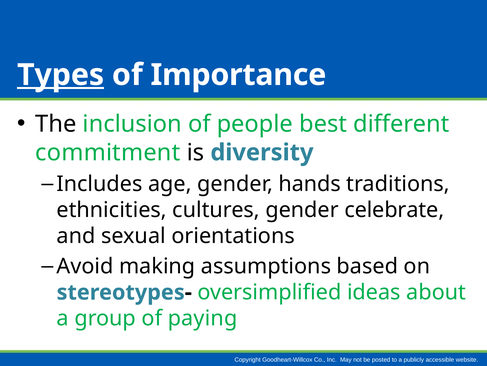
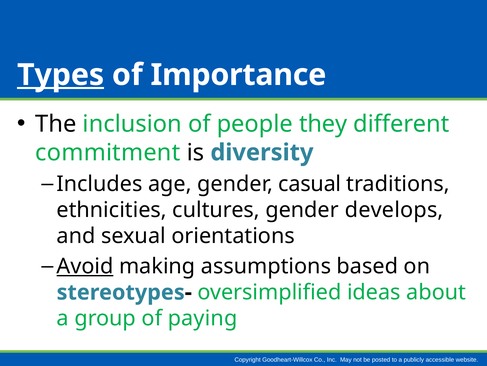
best: best -> they
hands: hands -> casual
celebrate: celebrate -> develops
Avoid underline: none -> present
